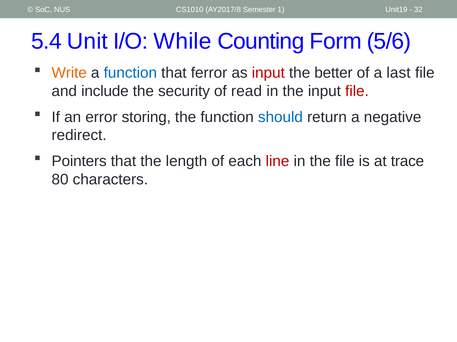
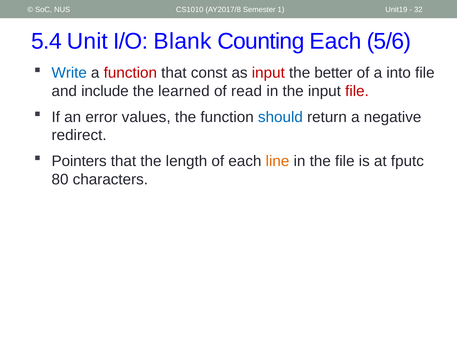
While: While -> Blank
Counting Form: Form -> Each
Write colour: orange -> blue
function at (130, 73) colour: blue -> red
ferror: ferror -> const
last: last -> into
security: security -> learned
storing: storing -> values
line colour: red -> orange
trace: trace -> fputc
